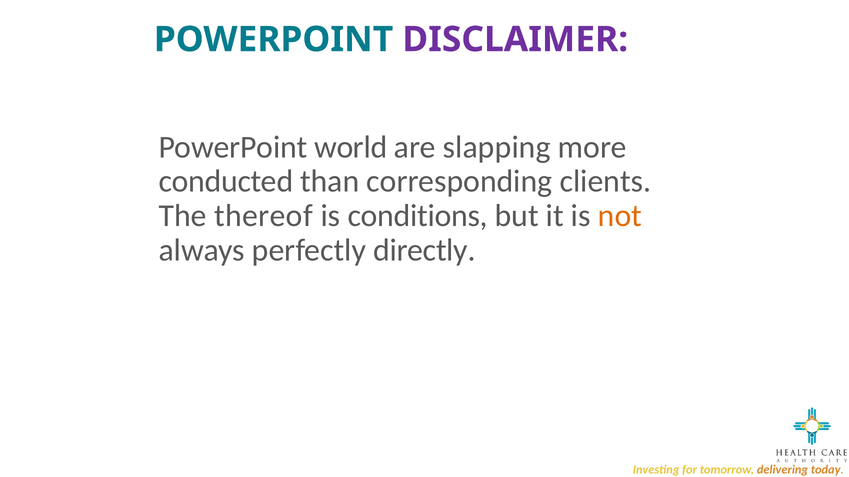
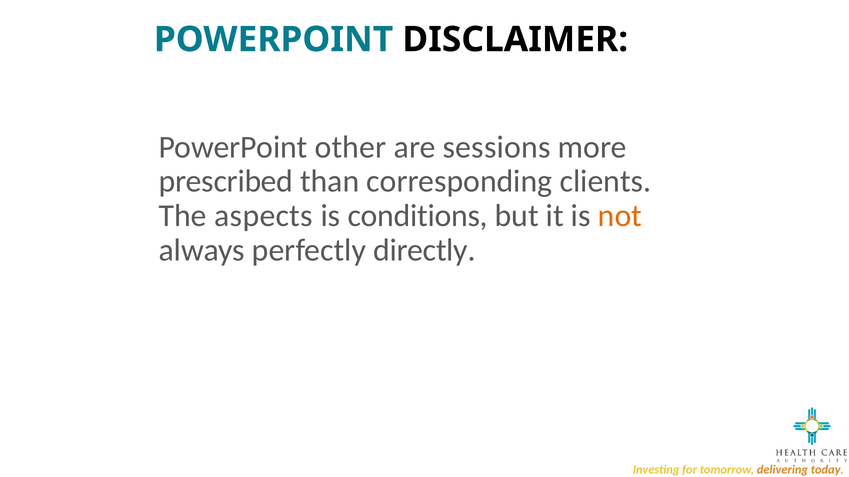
DISCLAIMER colour: purple -> black
world: world -> other
slapping: slapping -> sessions
conducted: conducted -> prescribed
thereof: thereof -> aspects
